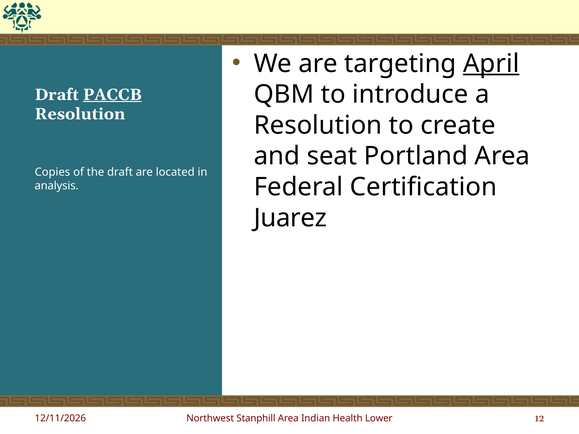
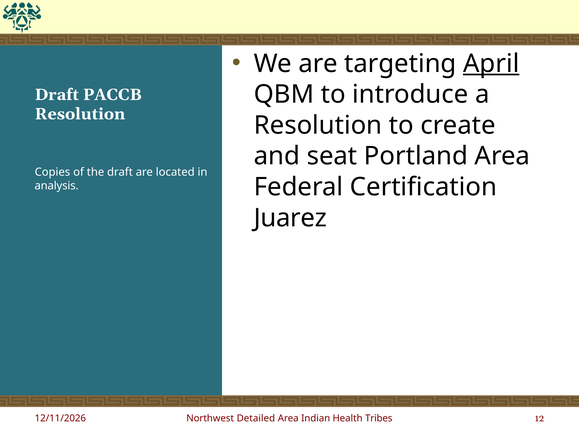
PACCB underline: present -> none
Stanphill: Stanphill -> Detailed
Lower: Lower -> Tribes
